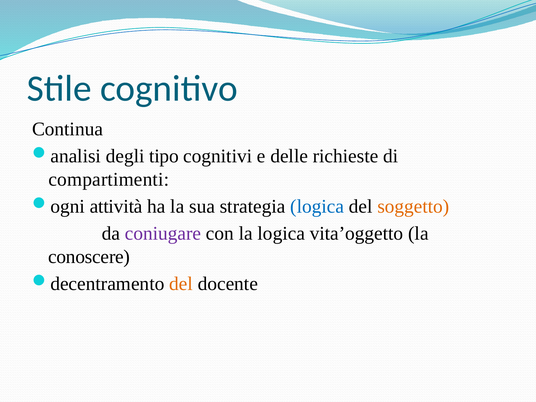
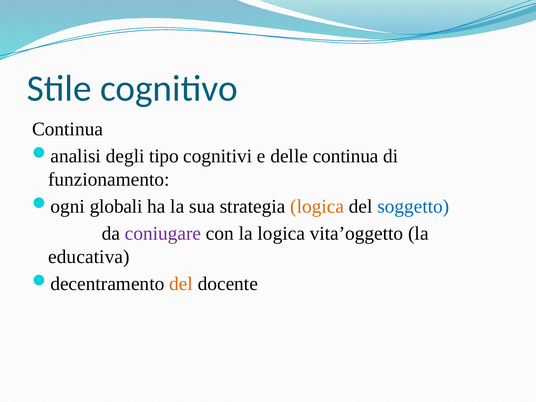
delle richieste: richieste -> continua
compartimenti: compartimenti -> funzionamento
attività: attività -> globali
logica at (317, 206) colour: blue -> orange
soggetto colour: orange -> blue
conoscere: conoscere -> educativa
